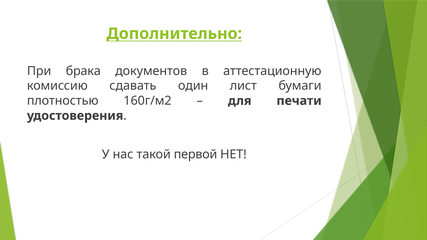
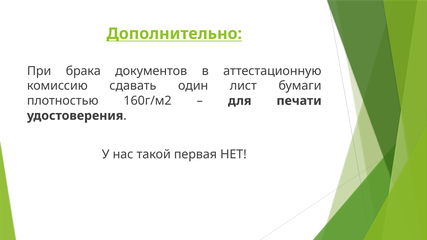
первой: первой -> первая
